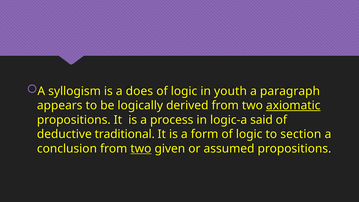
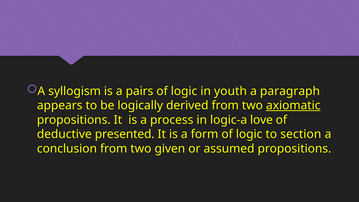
does: does -> pairs
said: said -> love
traditional: traditional -> presented
two at (141, 149) underline: present -> none
